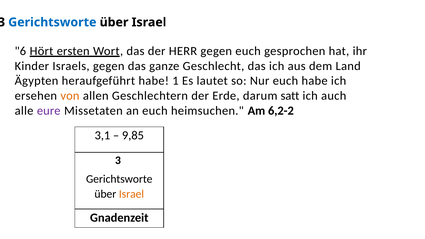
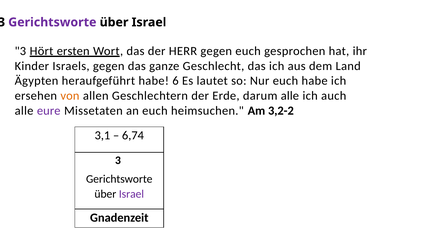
Gerichtsworte at (52, 22) colour: blue -> purple
6 at (20, 51): 6 -> 3
1: 1 -> 6
darum satt: satt -> alle
6,2-2: 6,2-2 -> 3,2-2
9,85: 9,85 -> 6,74
Israel at (131, 194) colour: orange -> purple
